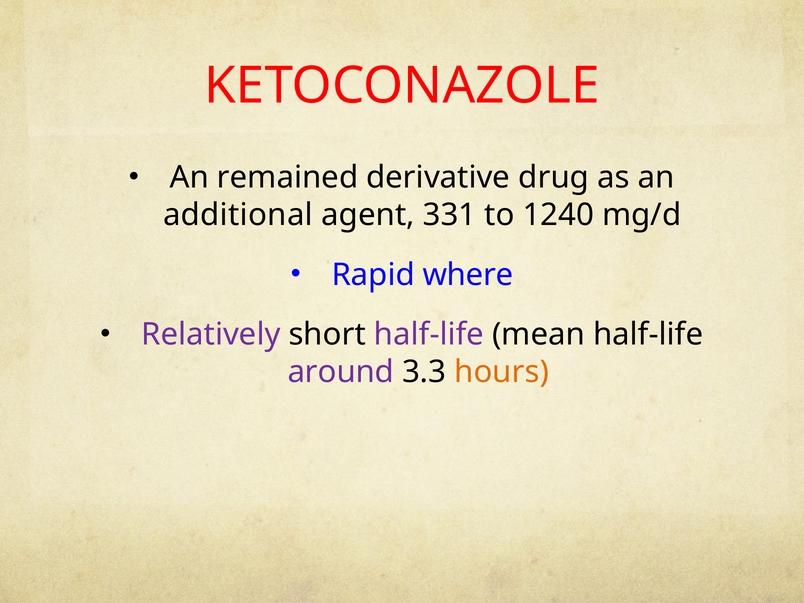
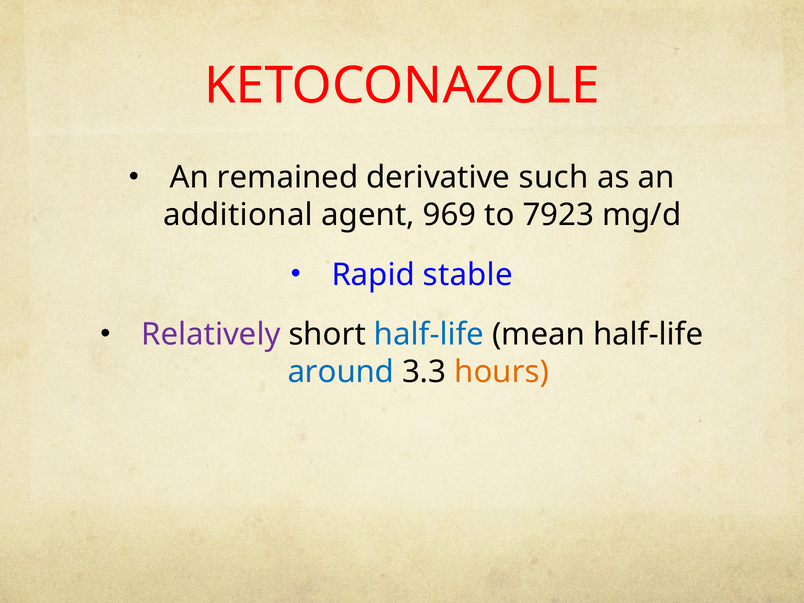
drug: drug -> such
331: 331 -> 969
1240: 1240 -> 7923
where: where -> stable
half-life at (429, 335) colour: purple -> blue
around colour: purple -> blue
